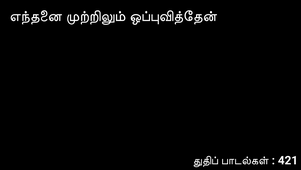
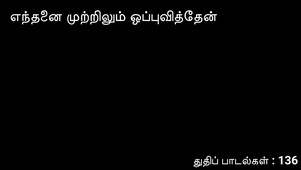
421: 421 -> 136
